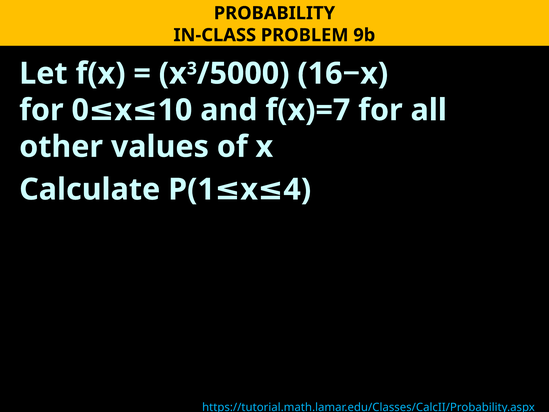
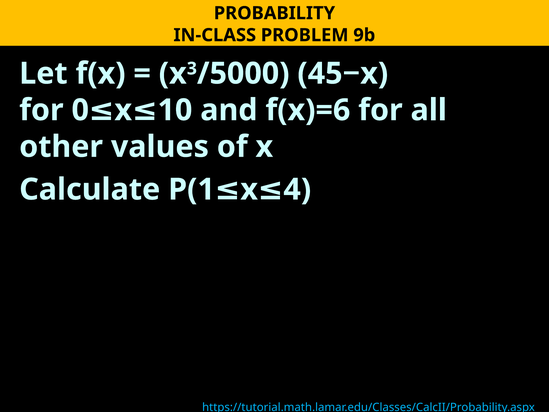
16−x: 16−x -> 45−x
f(x)=7: f(x)=7 -> f(x)=6
